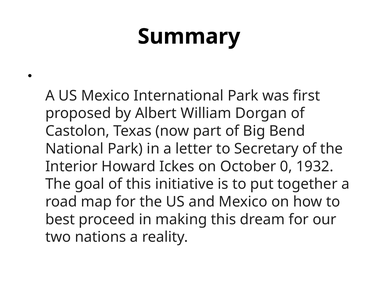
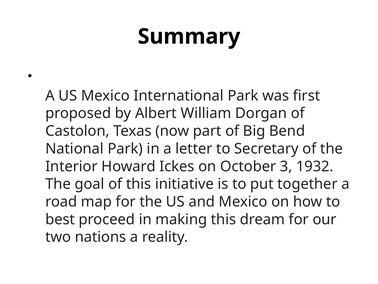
0: 0 -> 3
